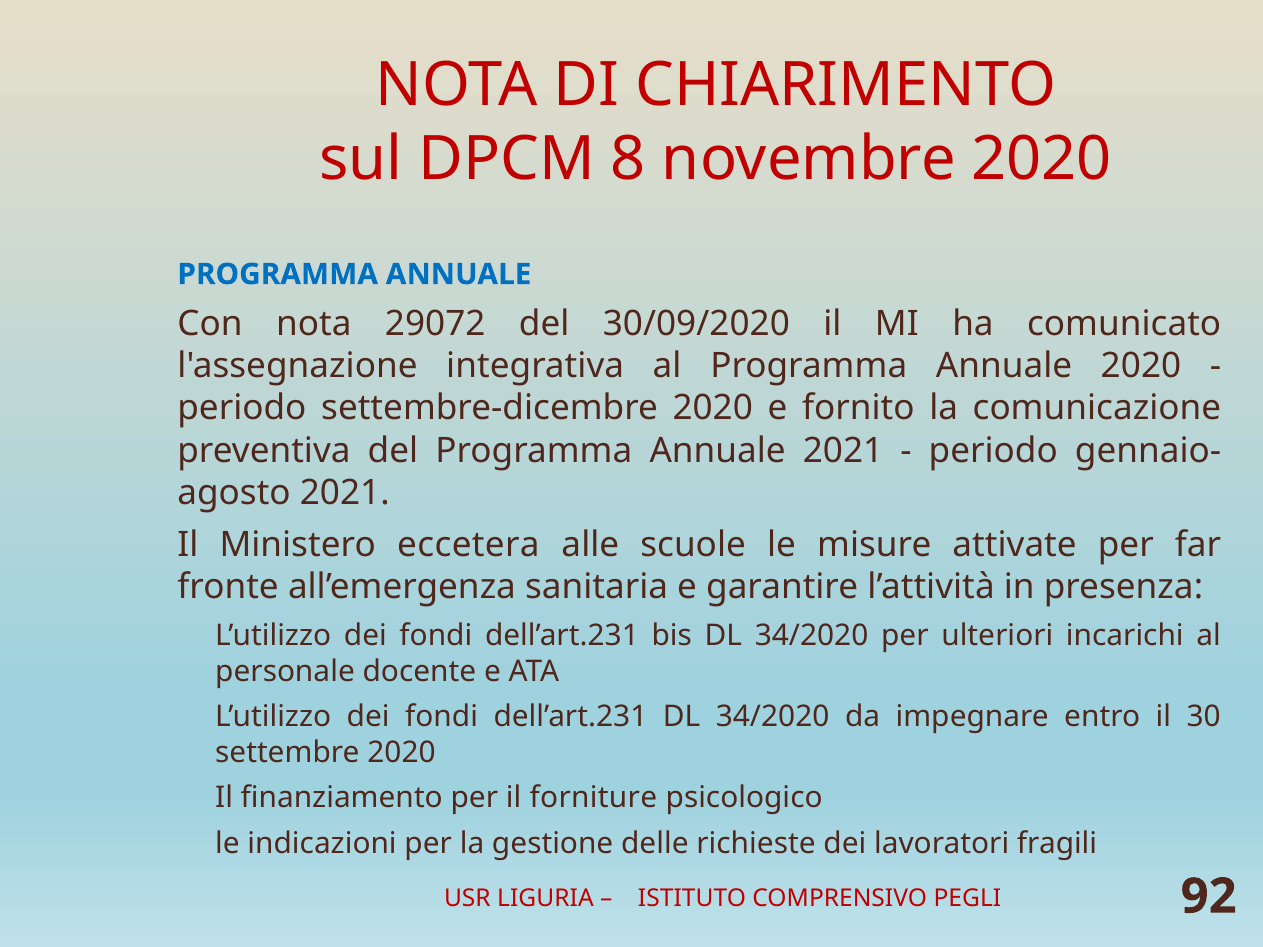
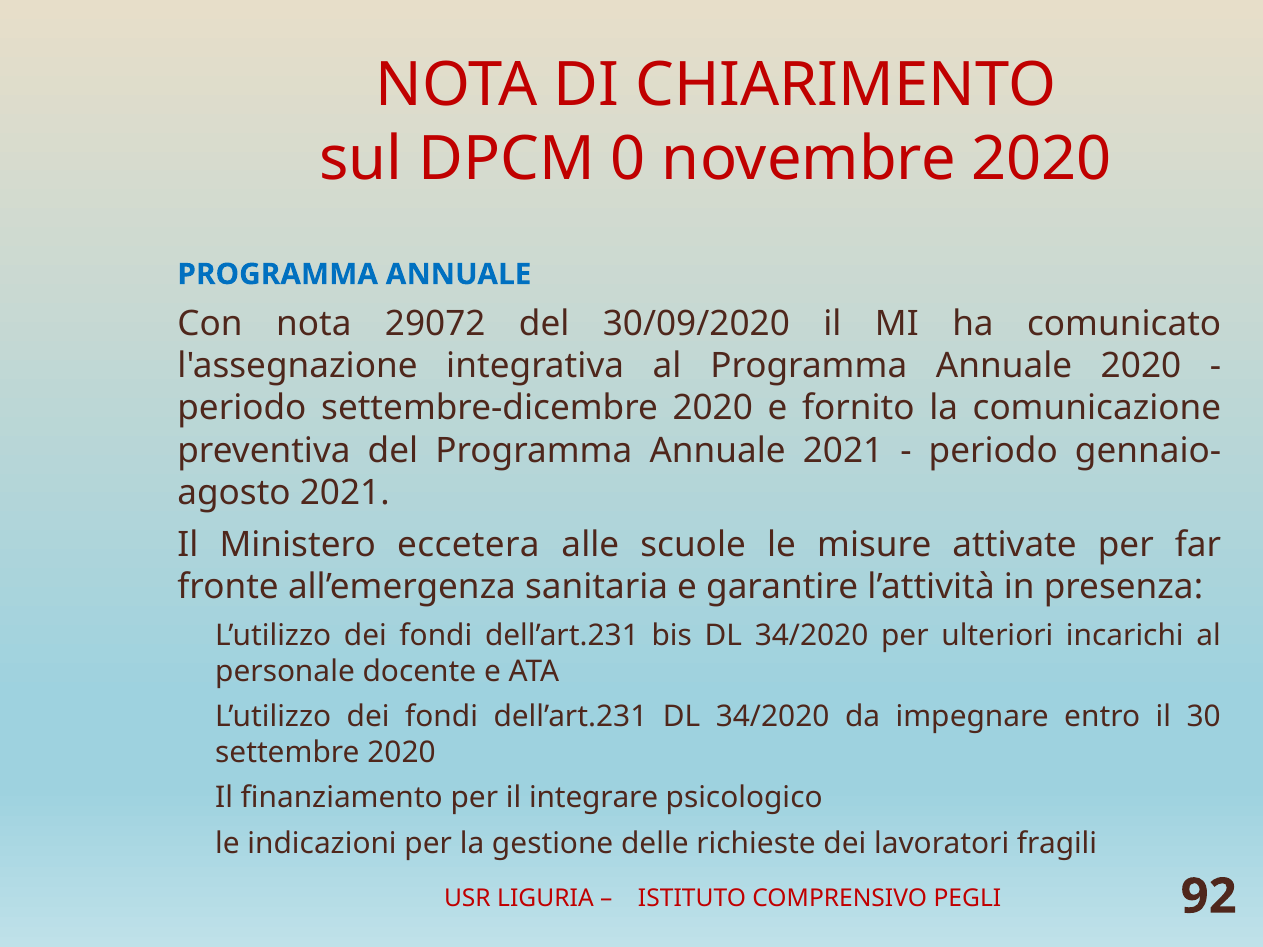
8: 8 -> 0
forniture: forniture -> integrare
